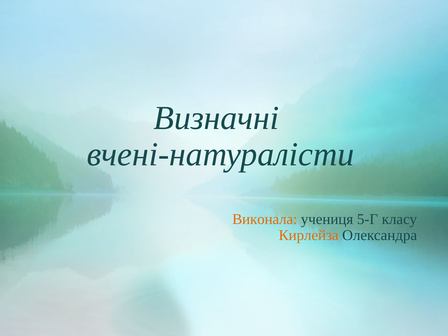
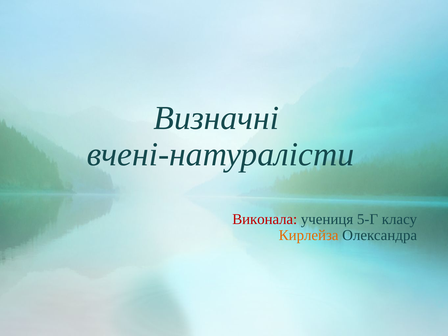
Виконала colour: orange -> red
